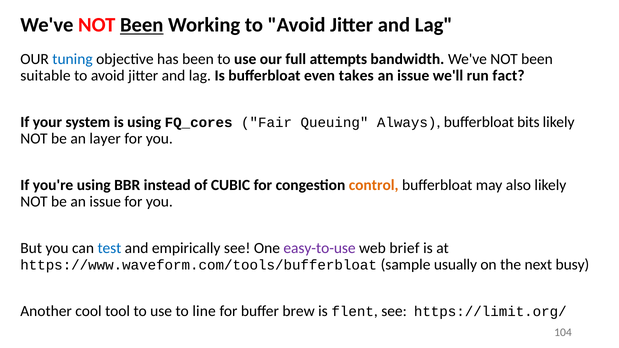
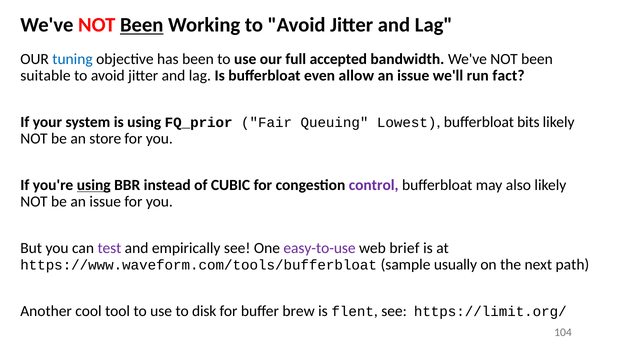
attempts: attempts -> accepted
takes: takes -> allow
FQ_cores: FQ_cores -> FQ_prior
Always: Always -> Lowest
layer: layer -> store
using at (94, 185) underline: none -> present
control colour: orange -> purple
test colour: blue -> purple
busy: busy -> path
line: line -> disk
